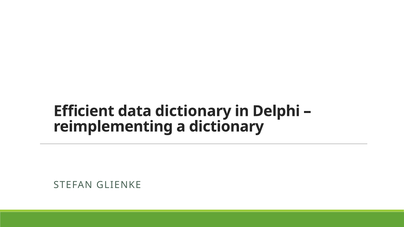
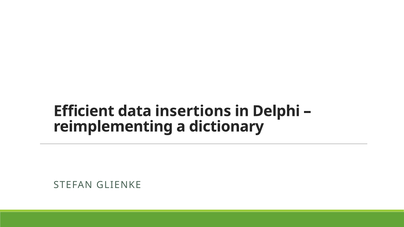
data dictionary: dictionary -> insertions
